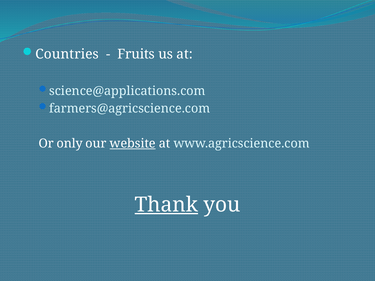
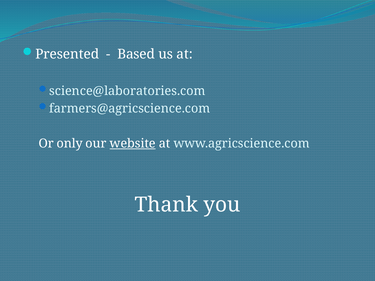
Countries: Countries -> Presented
Fruits: Fruits -> Based
science@applications.com: science@applications.com -> science@laboratories.com
Thank underline: present -> none
